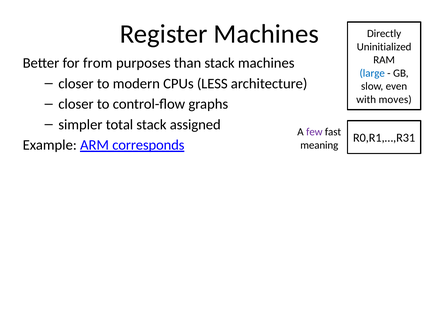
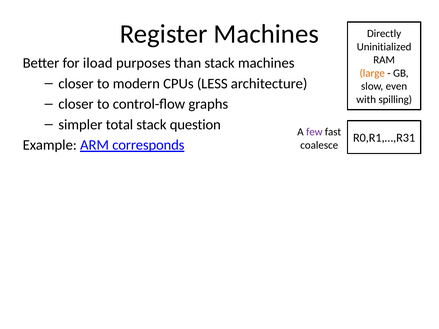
from: from -> iload
large colour: blue -> orange
moves: moves -> spilling
assigned: assigned -> question
meaning: meaning -> coalesce
